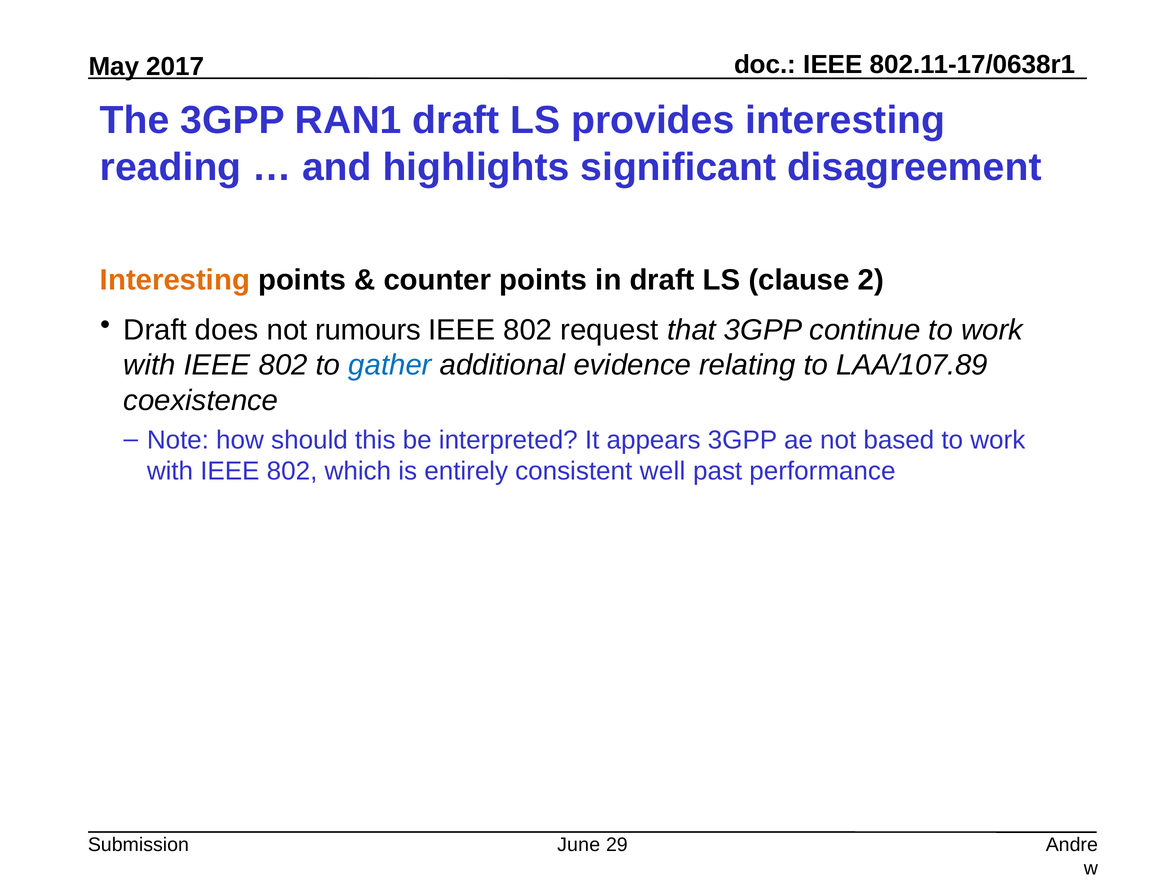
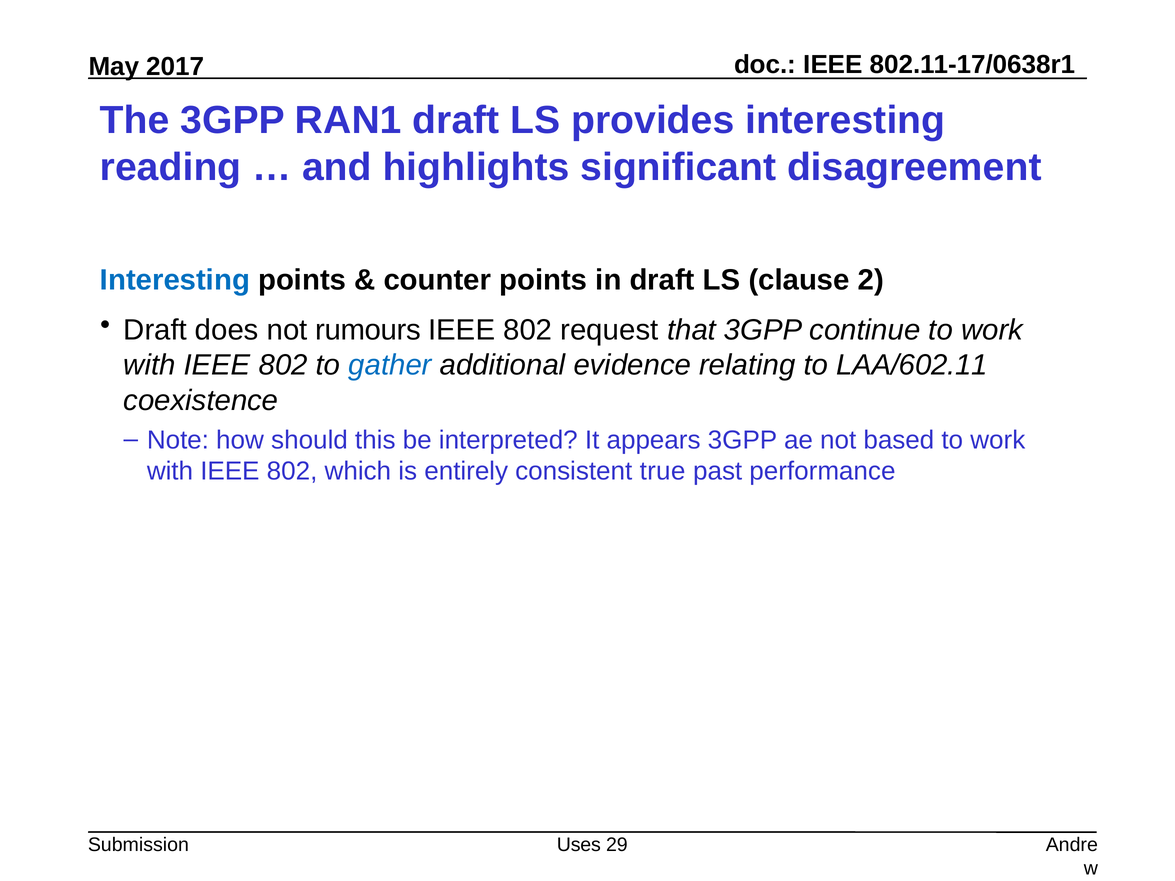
Interesting at (175, 280) colour: orange -> blue
LAA/107.89: LAA/107.89 -> LAA/602.11
well: well -> true
June: June -> Uses
